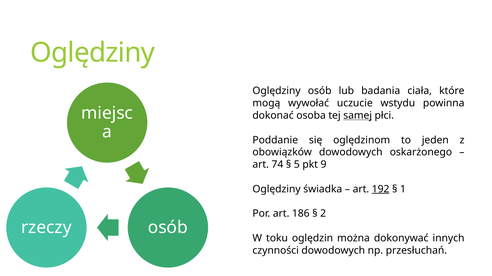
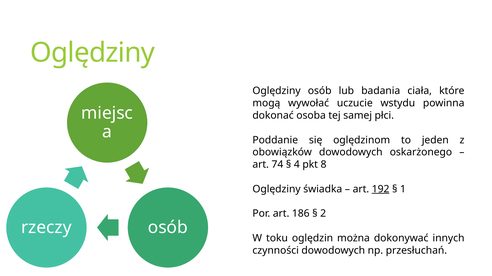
samej underline: present -> none
5: 5 -> 4
9: 9 -> 8
